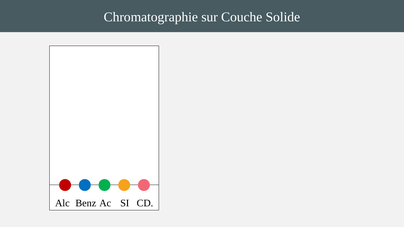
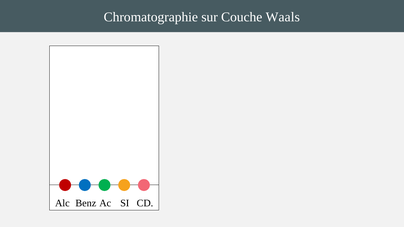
Solide: Solide -> Waals
